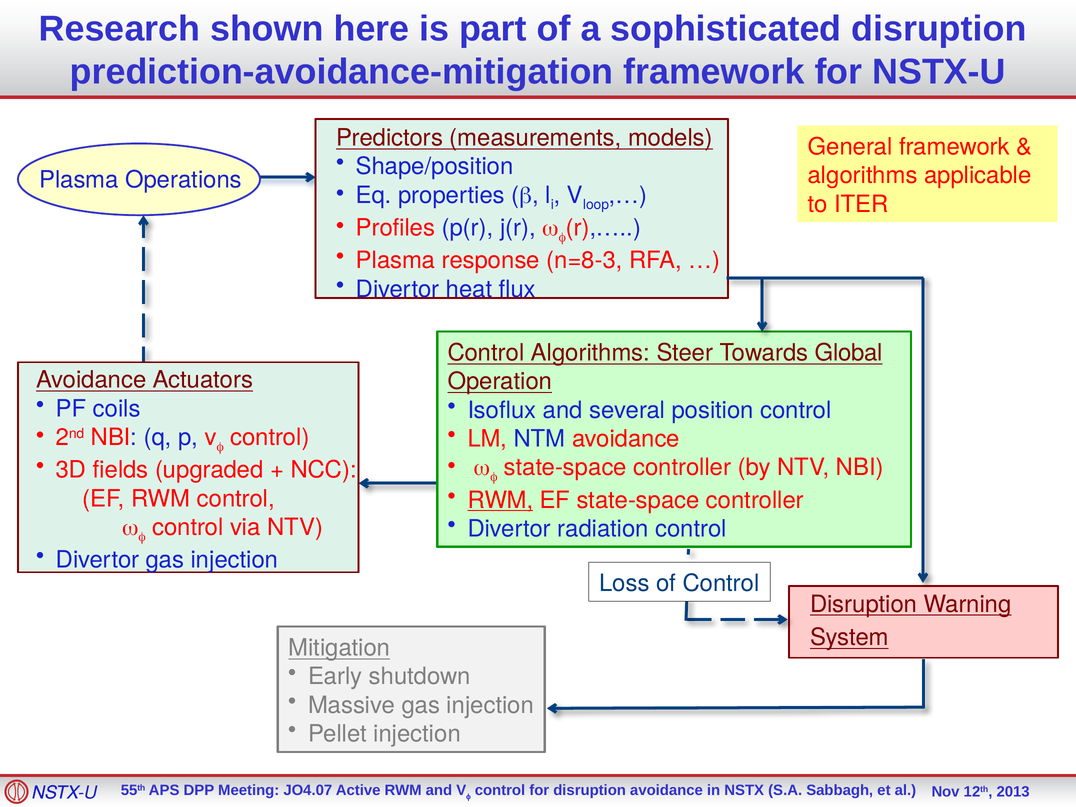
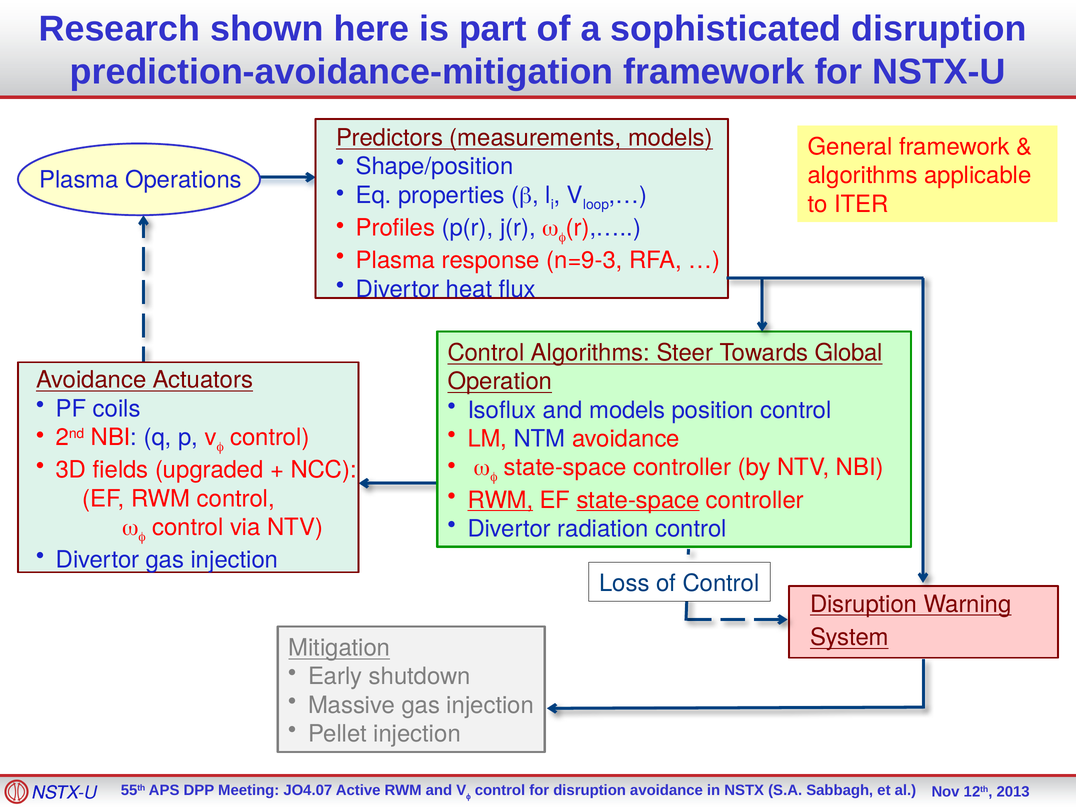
n=8-3: n=8-3 -> n=9-3
and several: several -> models
state-space at (638, 500) underline: none -> present
